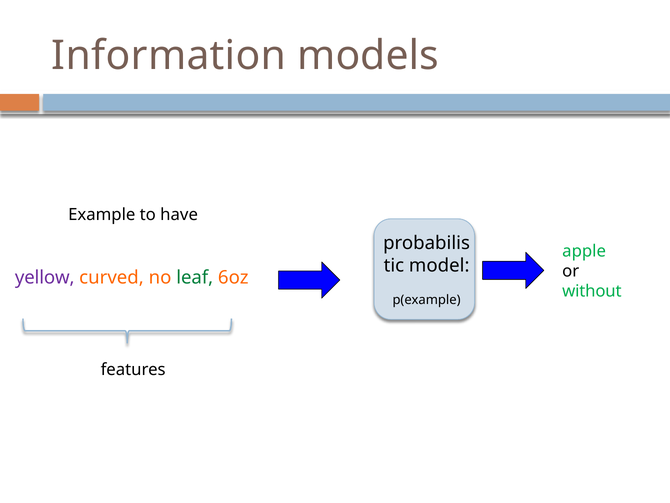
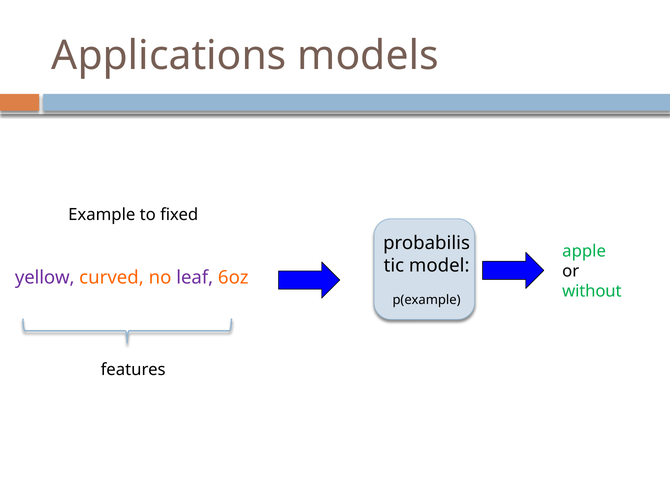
Information: Information -> Applications
have: have -> fixed
leaf colour: green -> purple
